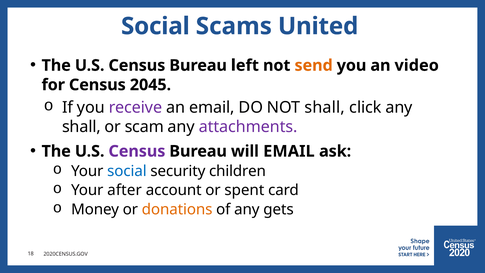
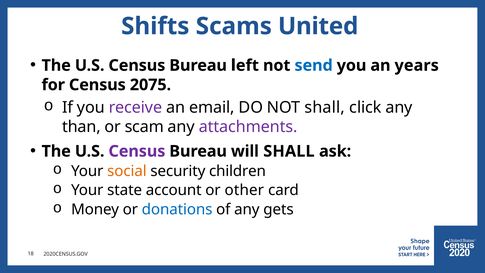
Social at (155, 26): Social -> Shifts
send colour: orange -> blue
video: video -> years
2045: 2045 -> 2075
shall at (81, 127): shall -> than
will EMAIL: EMAIL -> SHALL
social at (127, 171) colour: blue -> orange
after: after -> state
spent: spent -> other
donations colour: orange -> blue
